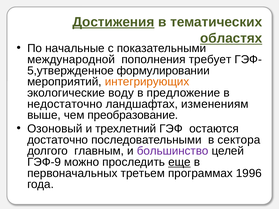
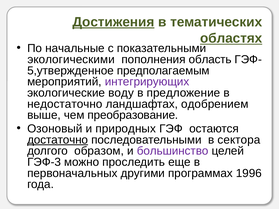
международной: международной -> экологическими
требует: требует -> область
формулировании: формулировании -> предполагаемым
интегрирующих colour: orange -> purple
изменениям: изменениям -> одобрением
трехлетний: трехлетний -> природных
достаточно underline: none -> present
главным: главным -> образом
ГЭФ-9: ГЭФ-9 -> ГЭФ-3
еще underline: present -> none
третьем: третьем -> другими
